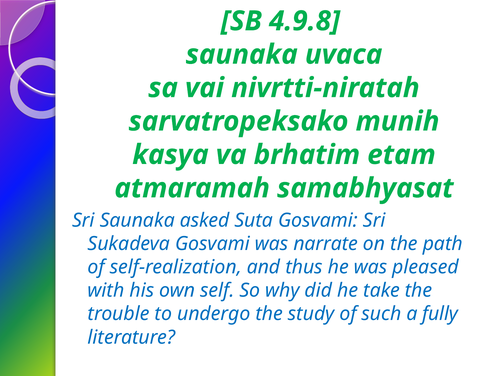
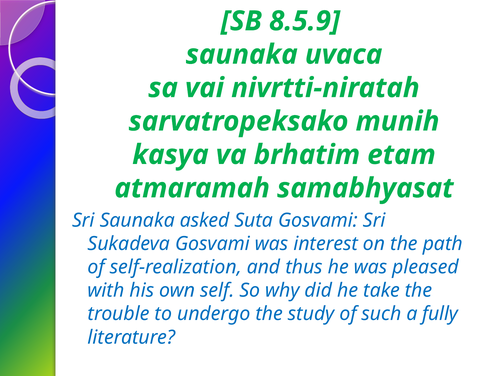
4.9.8: 4.9.8 -> 8.5.9
narrate: narrate -> interest
